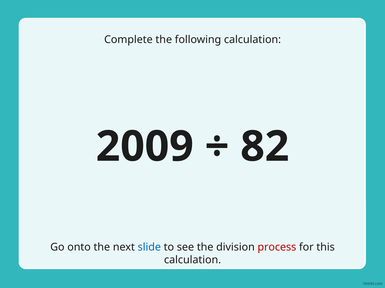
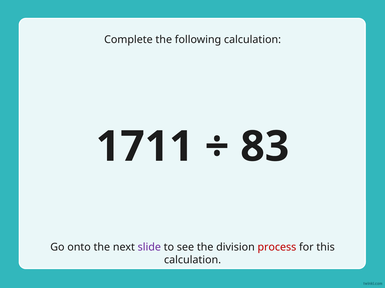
2009: 2009 -> 1711
82: 82 -> 83
slide colour: blue -> purple
